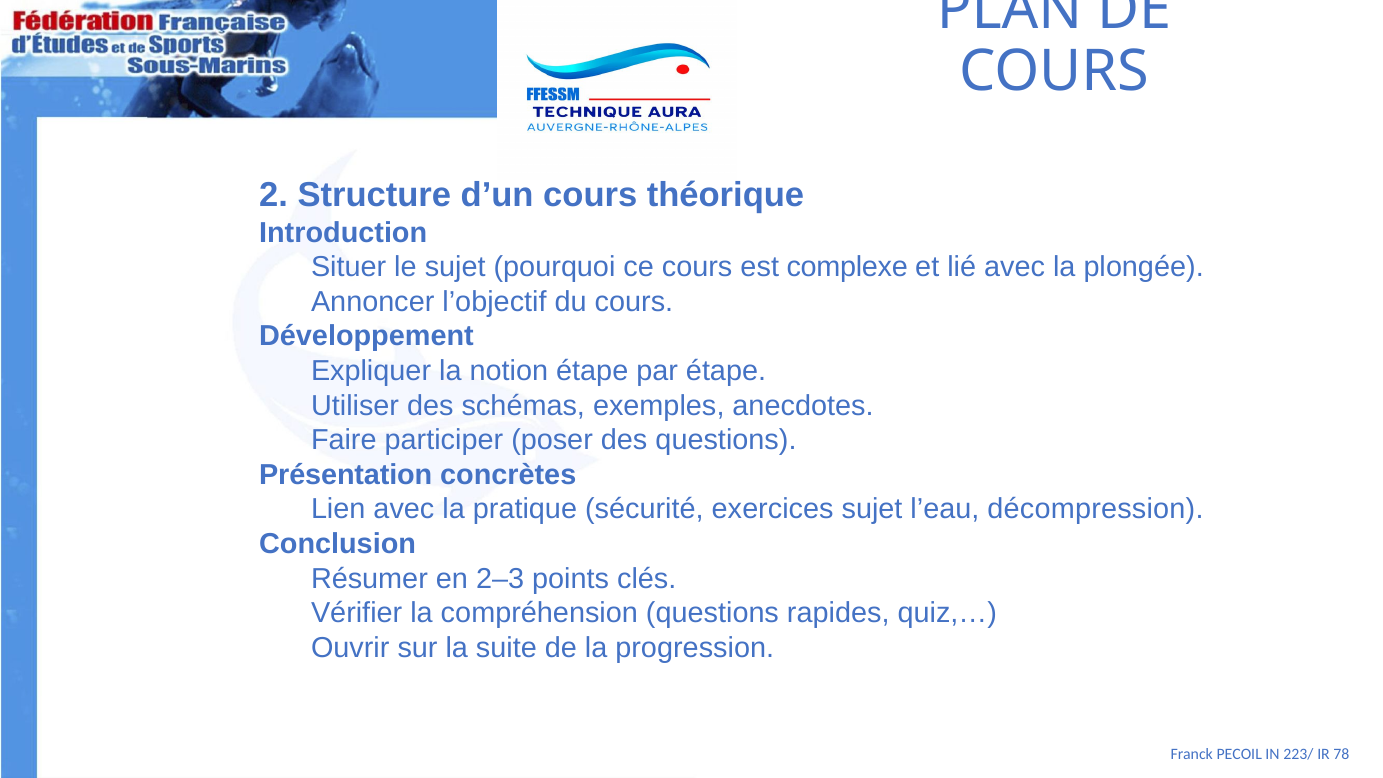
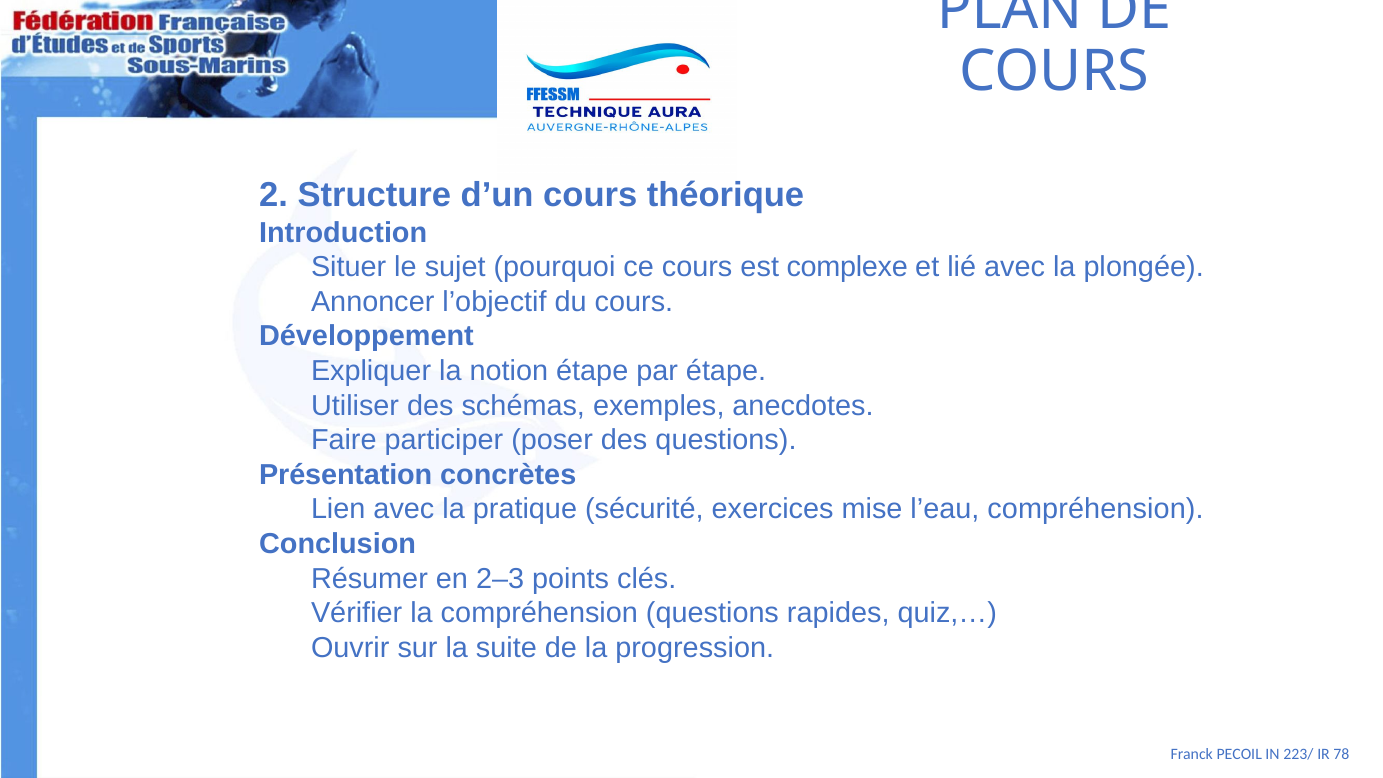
exercices sujet: sujet -> mise
l’eau décompression: décompression -> compréhension
